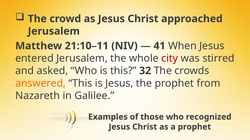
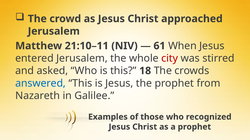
41: 41 -> 61
32: 32 -> 18
answered colour: orange -> blue
